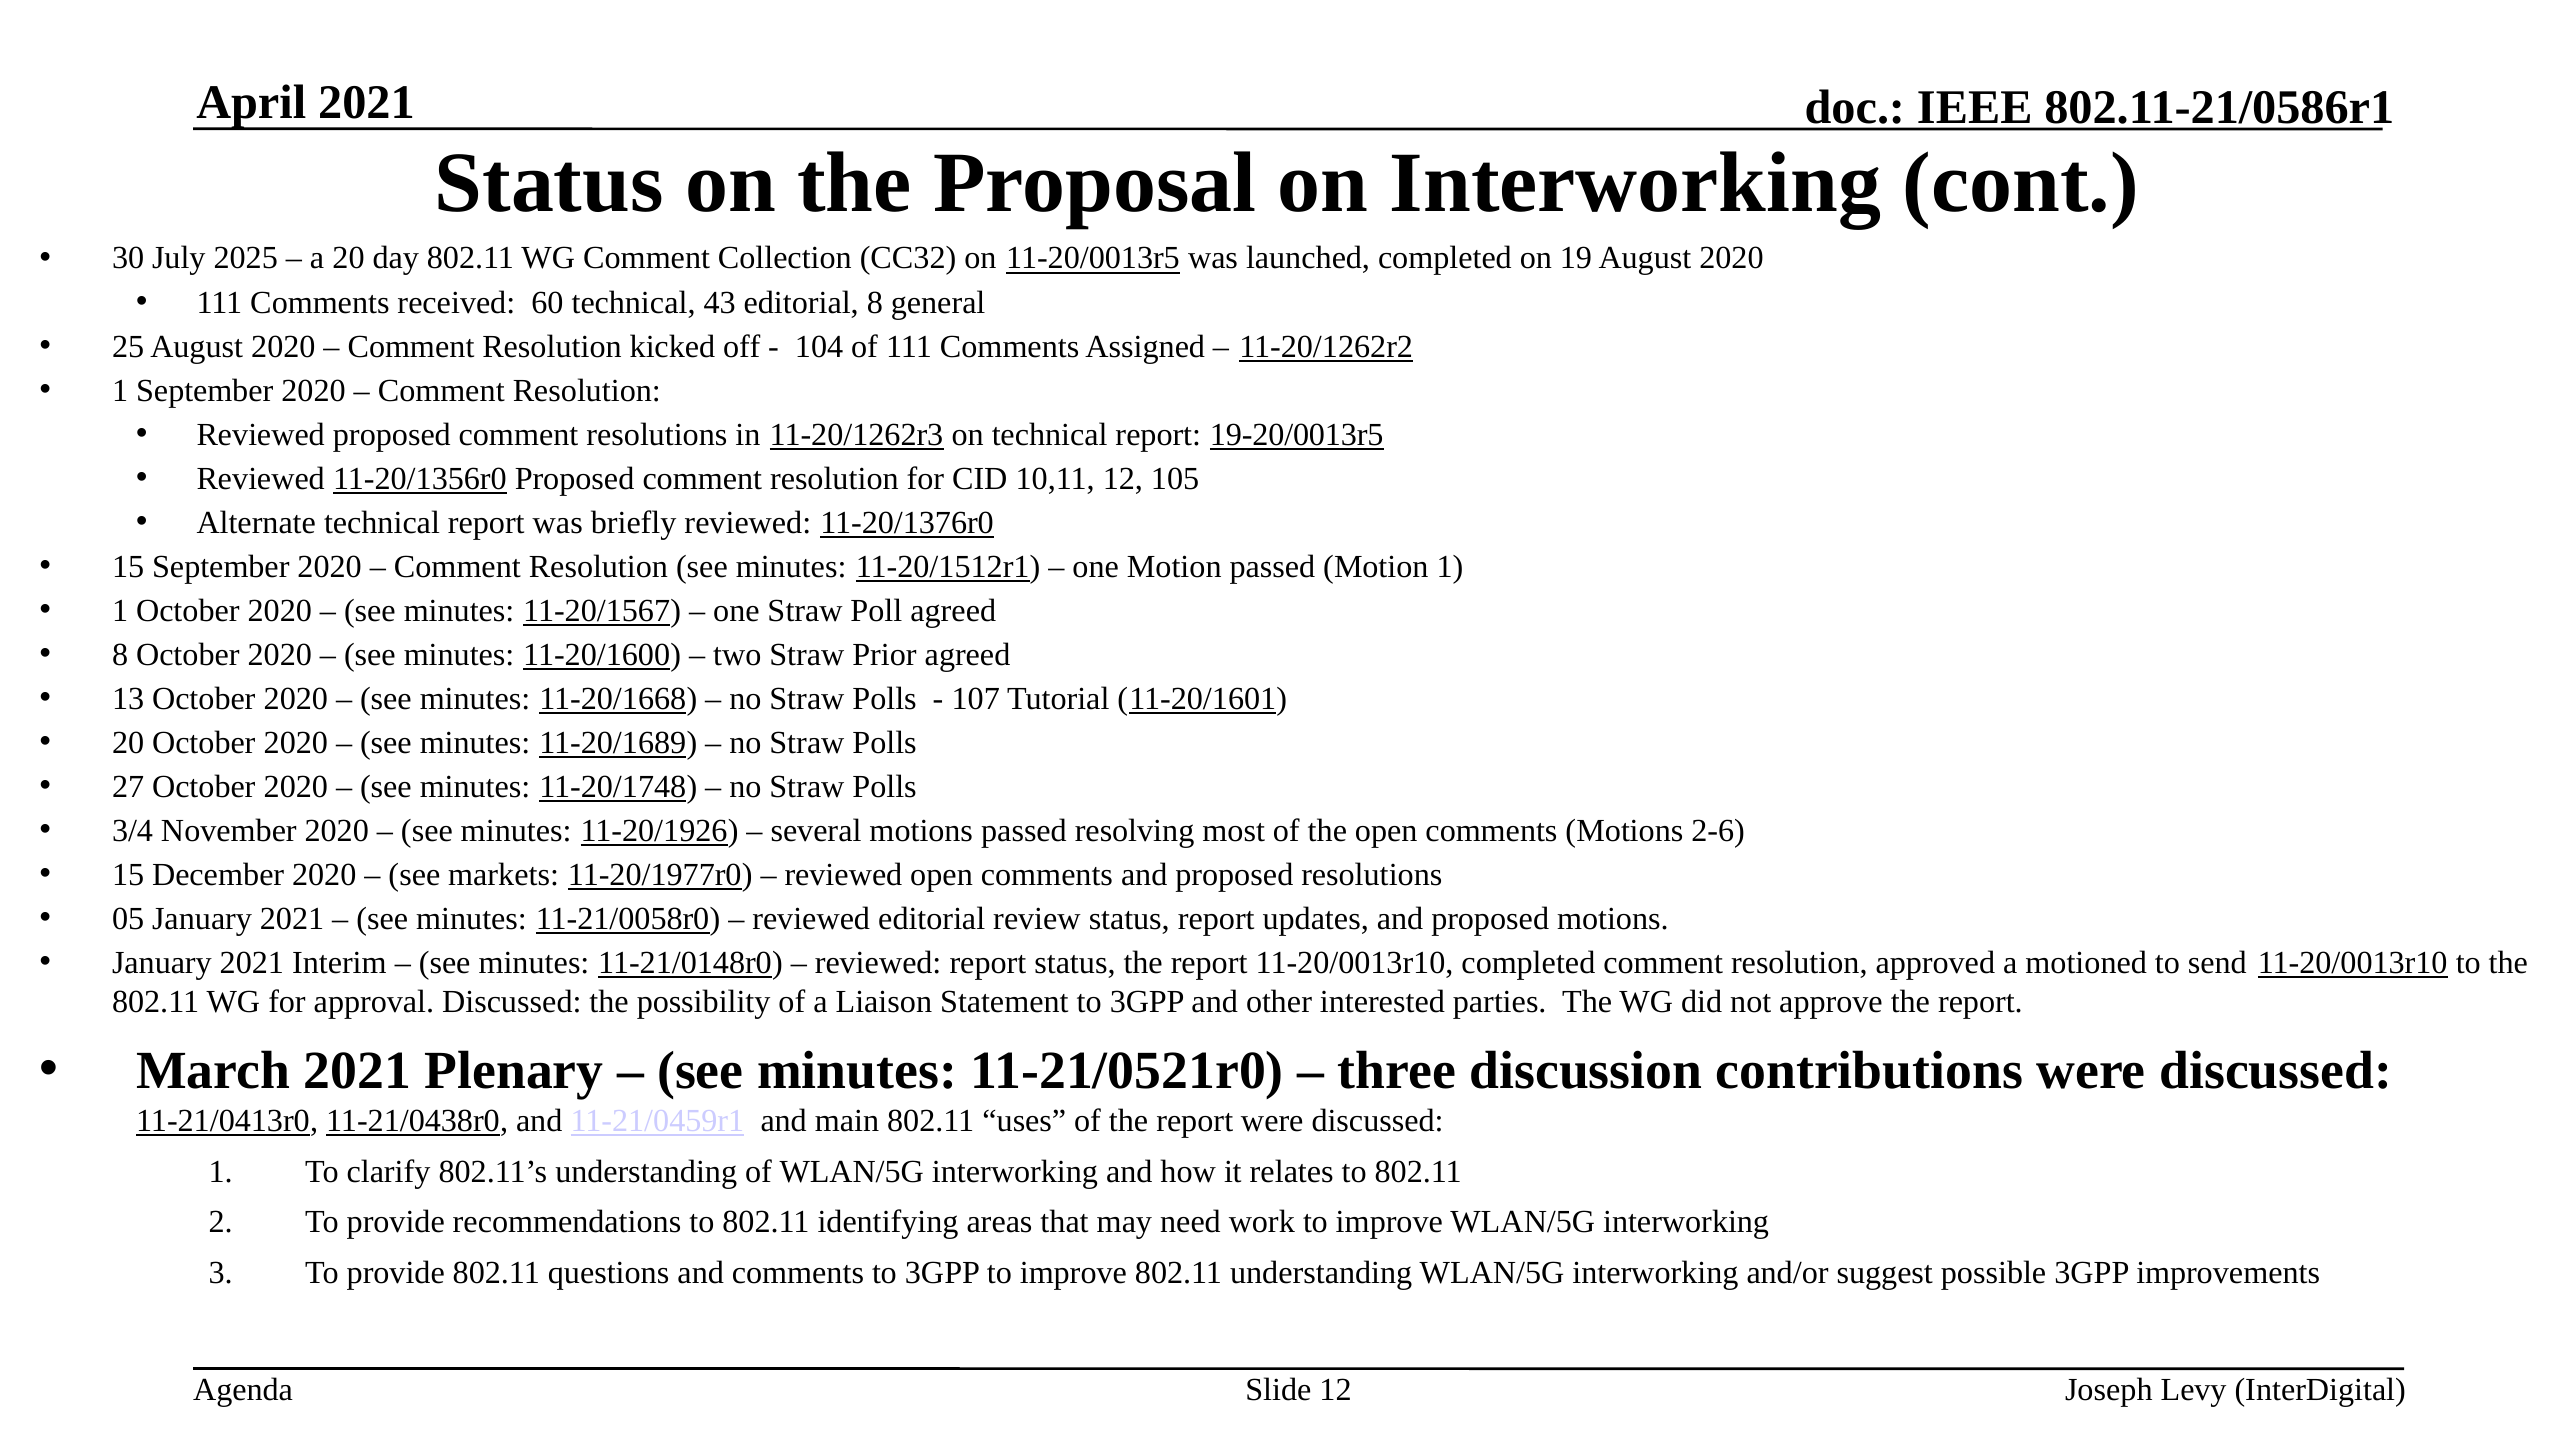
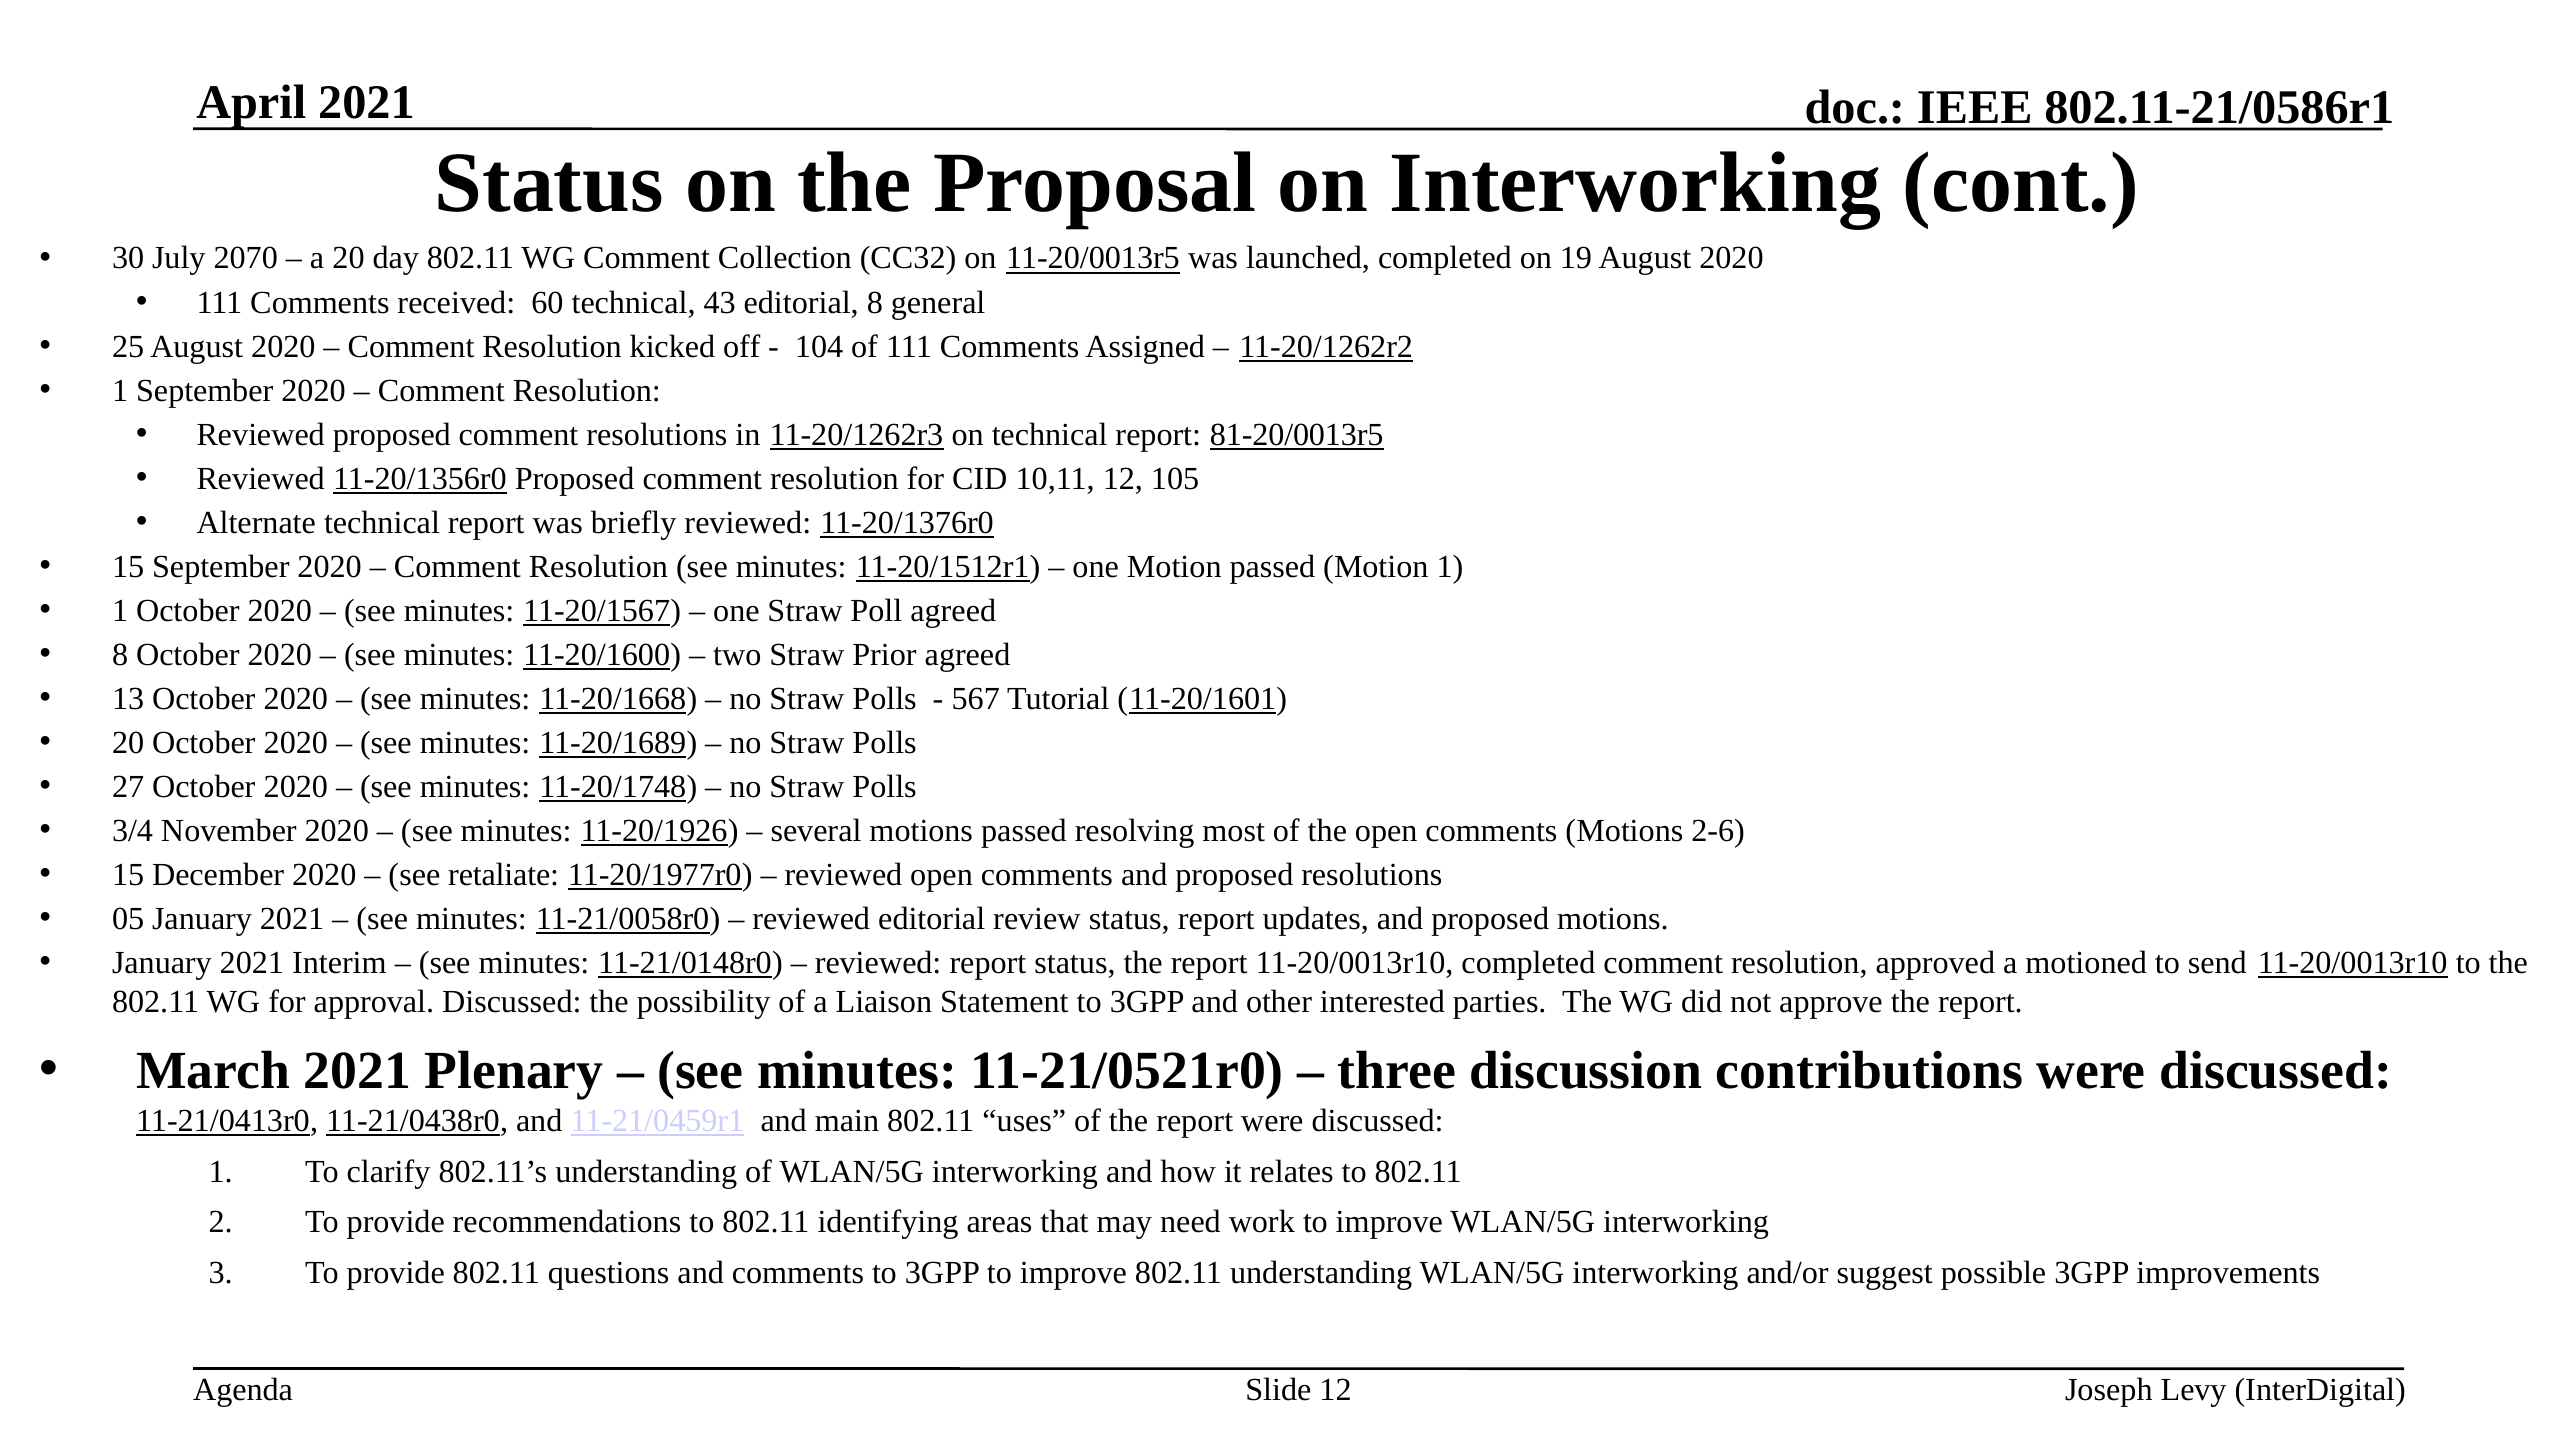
2025: 2025 -> 2070
19-20/0013r5: 19-20/0013r5 -> 81-20/0013r5
107: 107 -> 567
markets: markets -> retaliate
